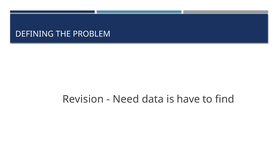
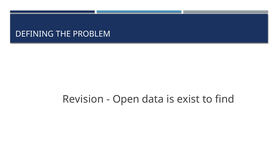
Need: Need -> Open
have: have -> exist
